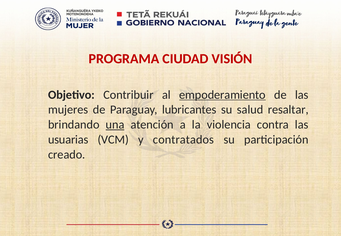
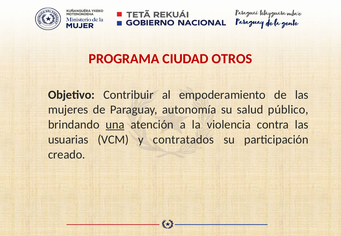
VISIÓN: VISIÓN -> OTROS
empoderamiento underline: present -> none
lubricantes: lubricantes -> autonomía
resaltar: resaltar -> público
